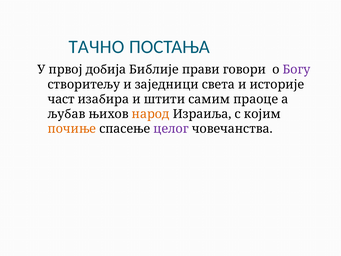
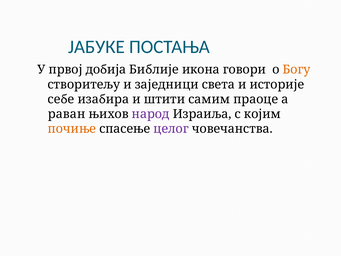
ТАЧНО: ТАЧНО -> ЈАБУКЕ
прави: прави -> икона
Богу colour: purple -> orange
част: част -> себе
љубав: љубав -> раван
народ colour: orange -> purple
